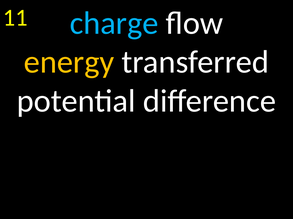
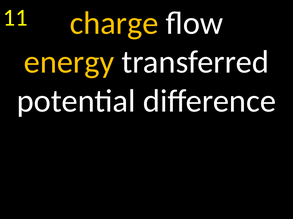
charge colour: light blue -> yellow
